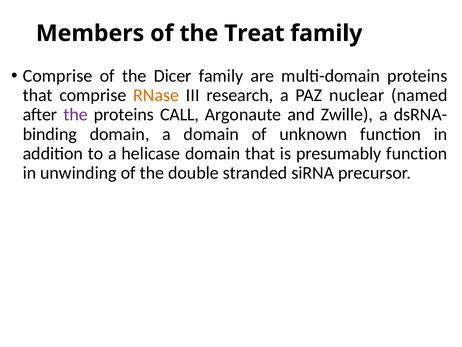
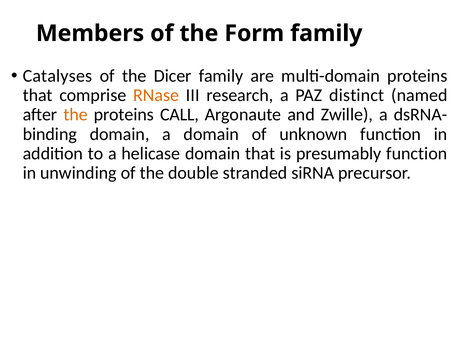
Treat: Treat -> Form
Comprise at (58, 76): Comprise -> Catalyses
nuclear: nuclear -> distinct
the at (76, 114) colour: purple -> orange
